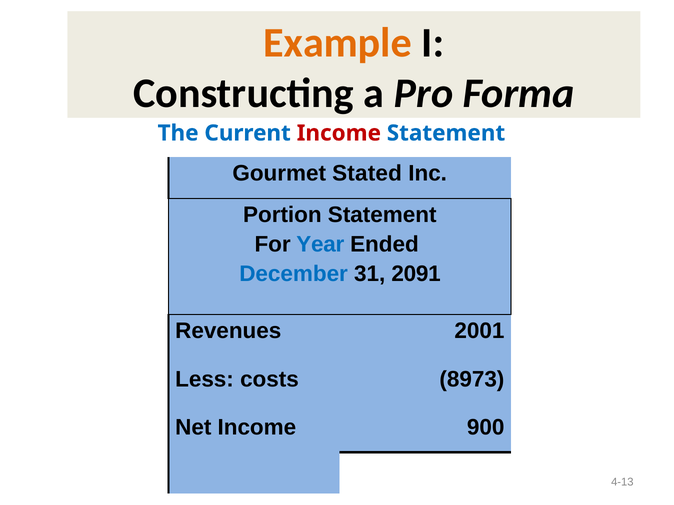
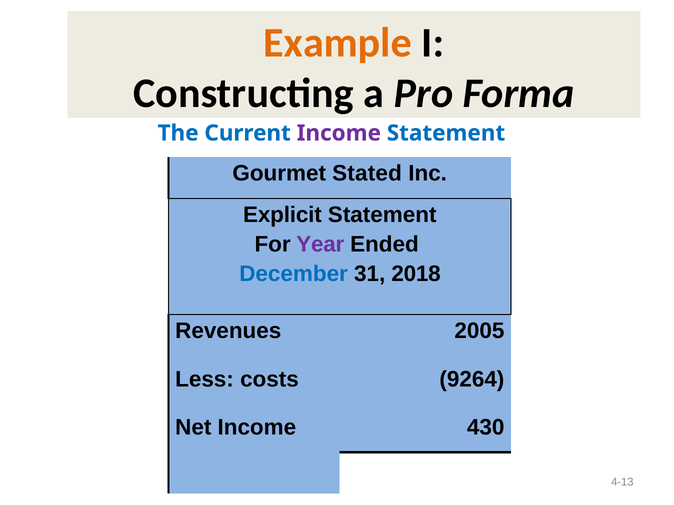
Income at (339, 133) colour: red -> purple
Portion: Portion -> Explicit
Year colour: blue -> purple
2091: 2091 -> 2018
2001: 2001 -> 2005
8973: 8973 -> 9264
900: 900 -> 430
